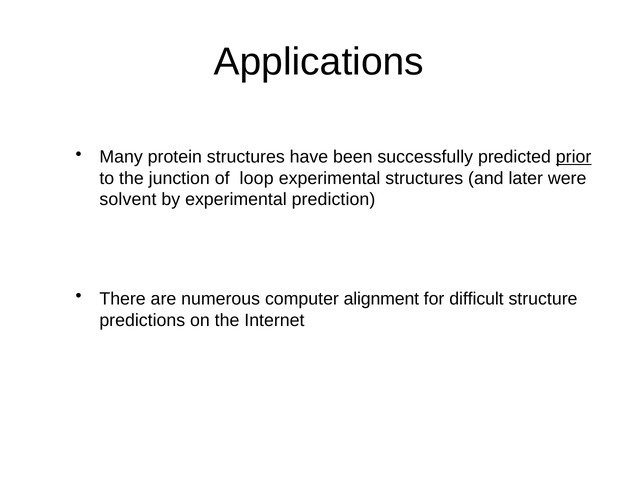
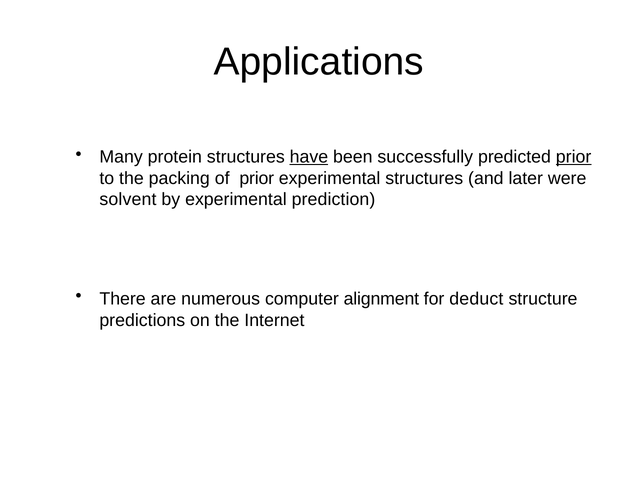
have underline: none -> present
junction: junction -> packing
of loop: loop -> prior
difficult: difficult -> deduct
